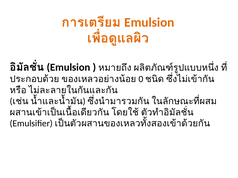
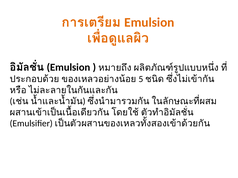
0: 0 -> 5
